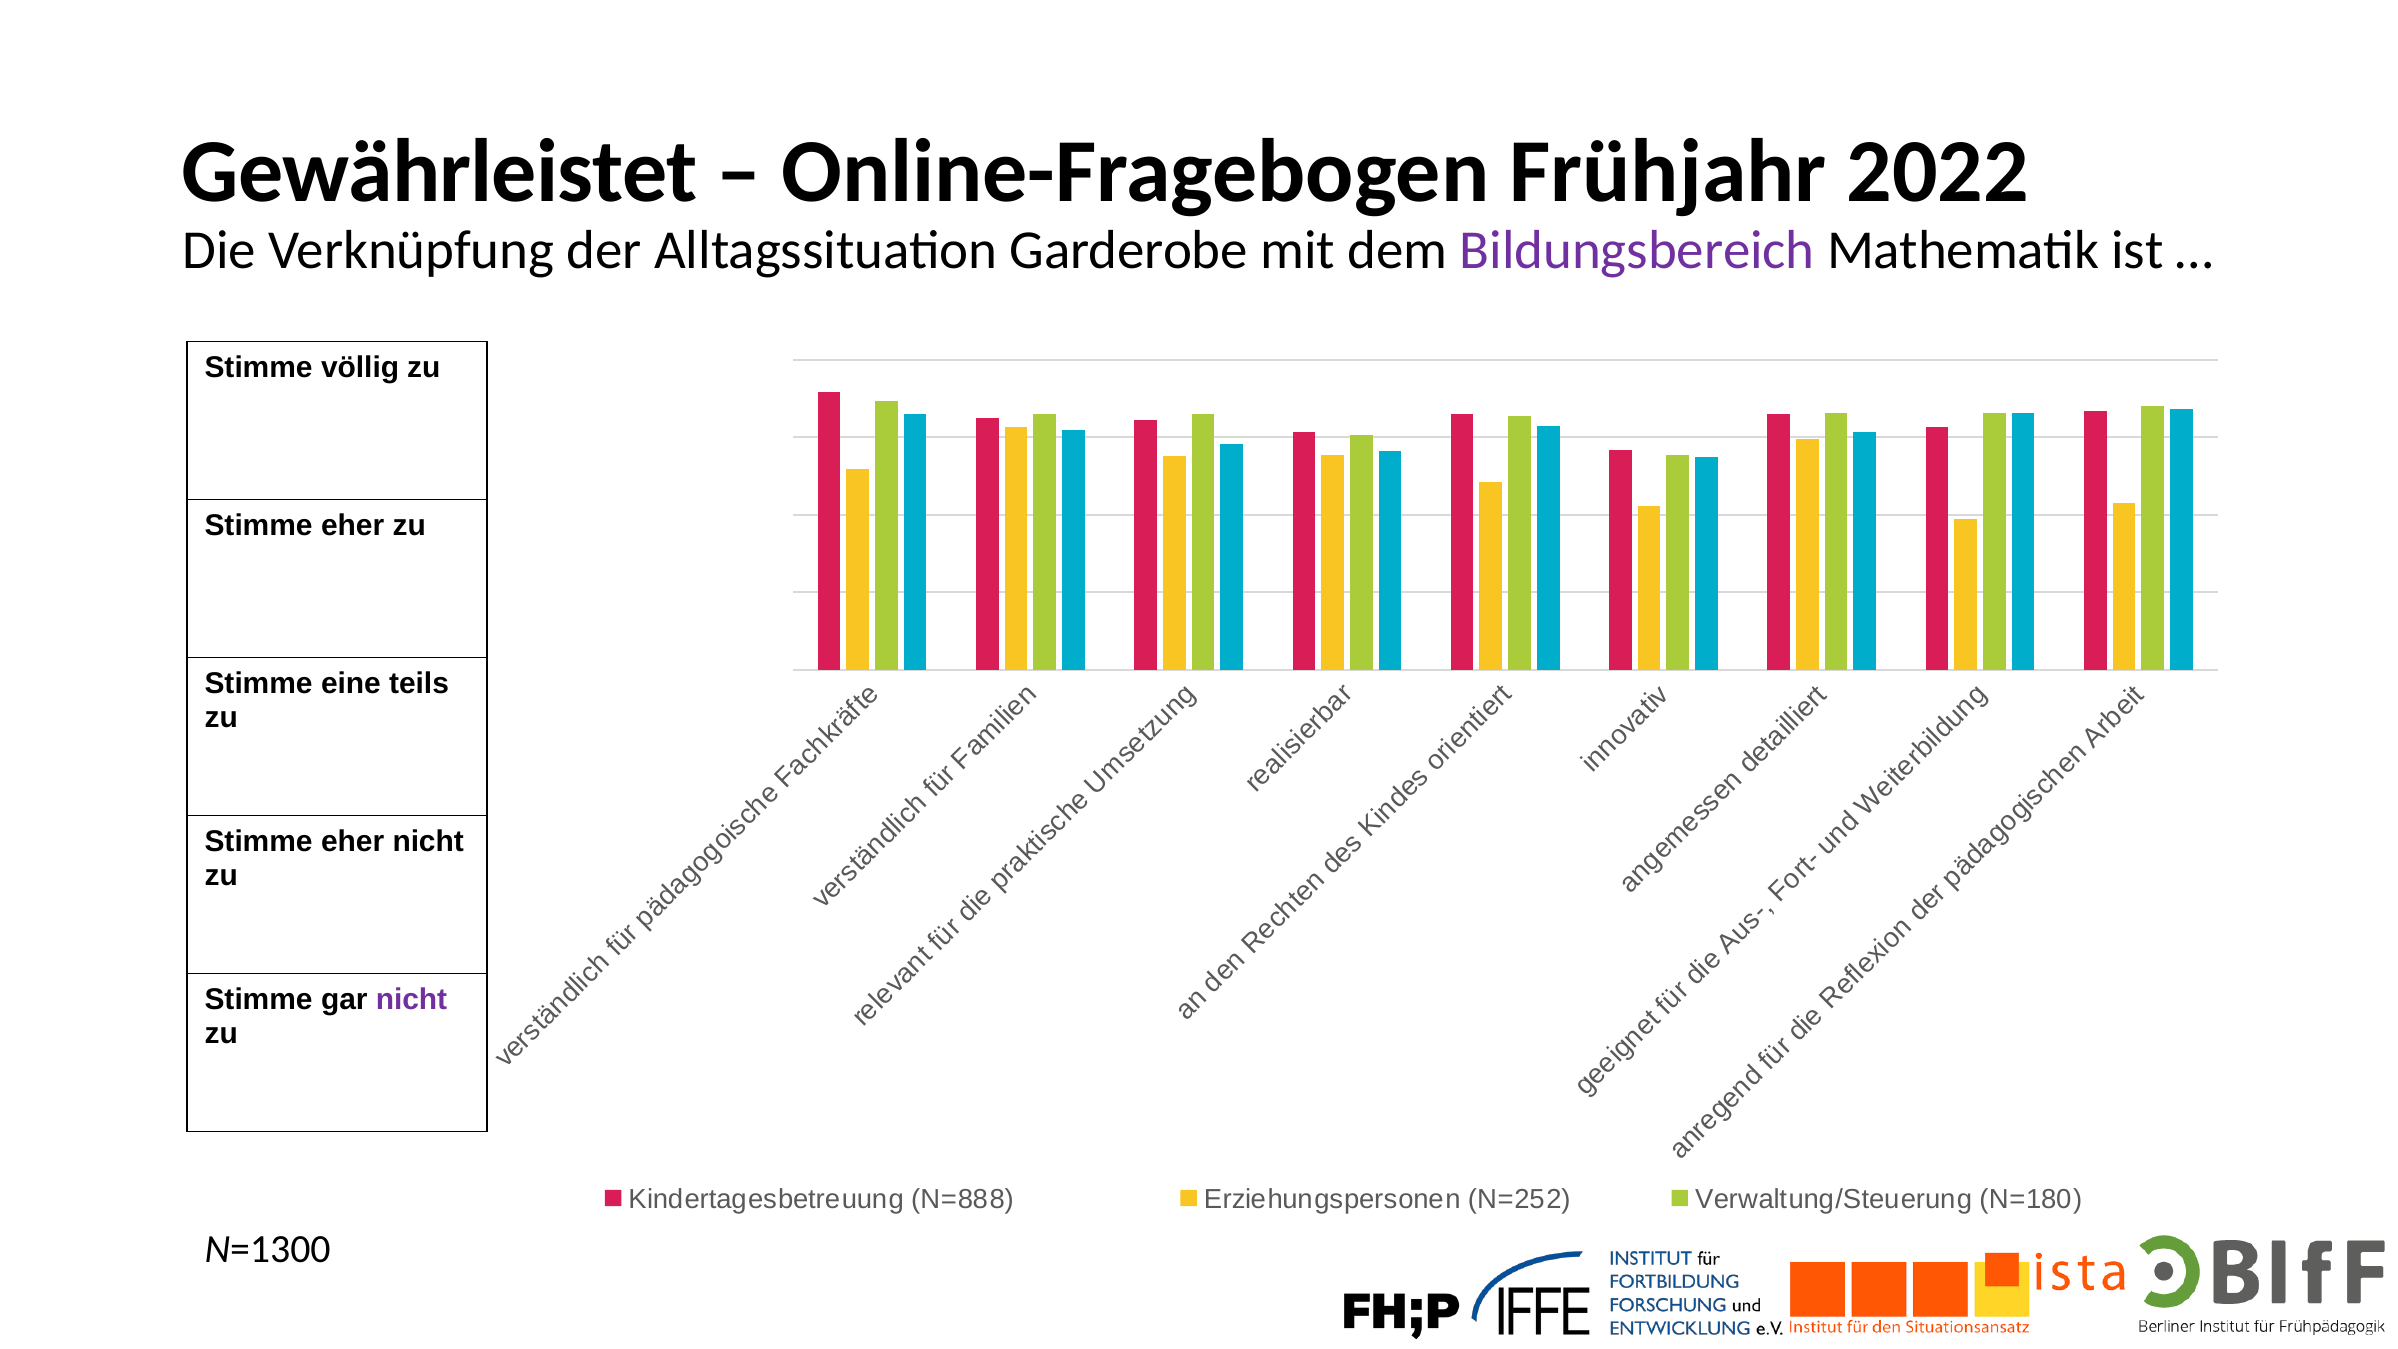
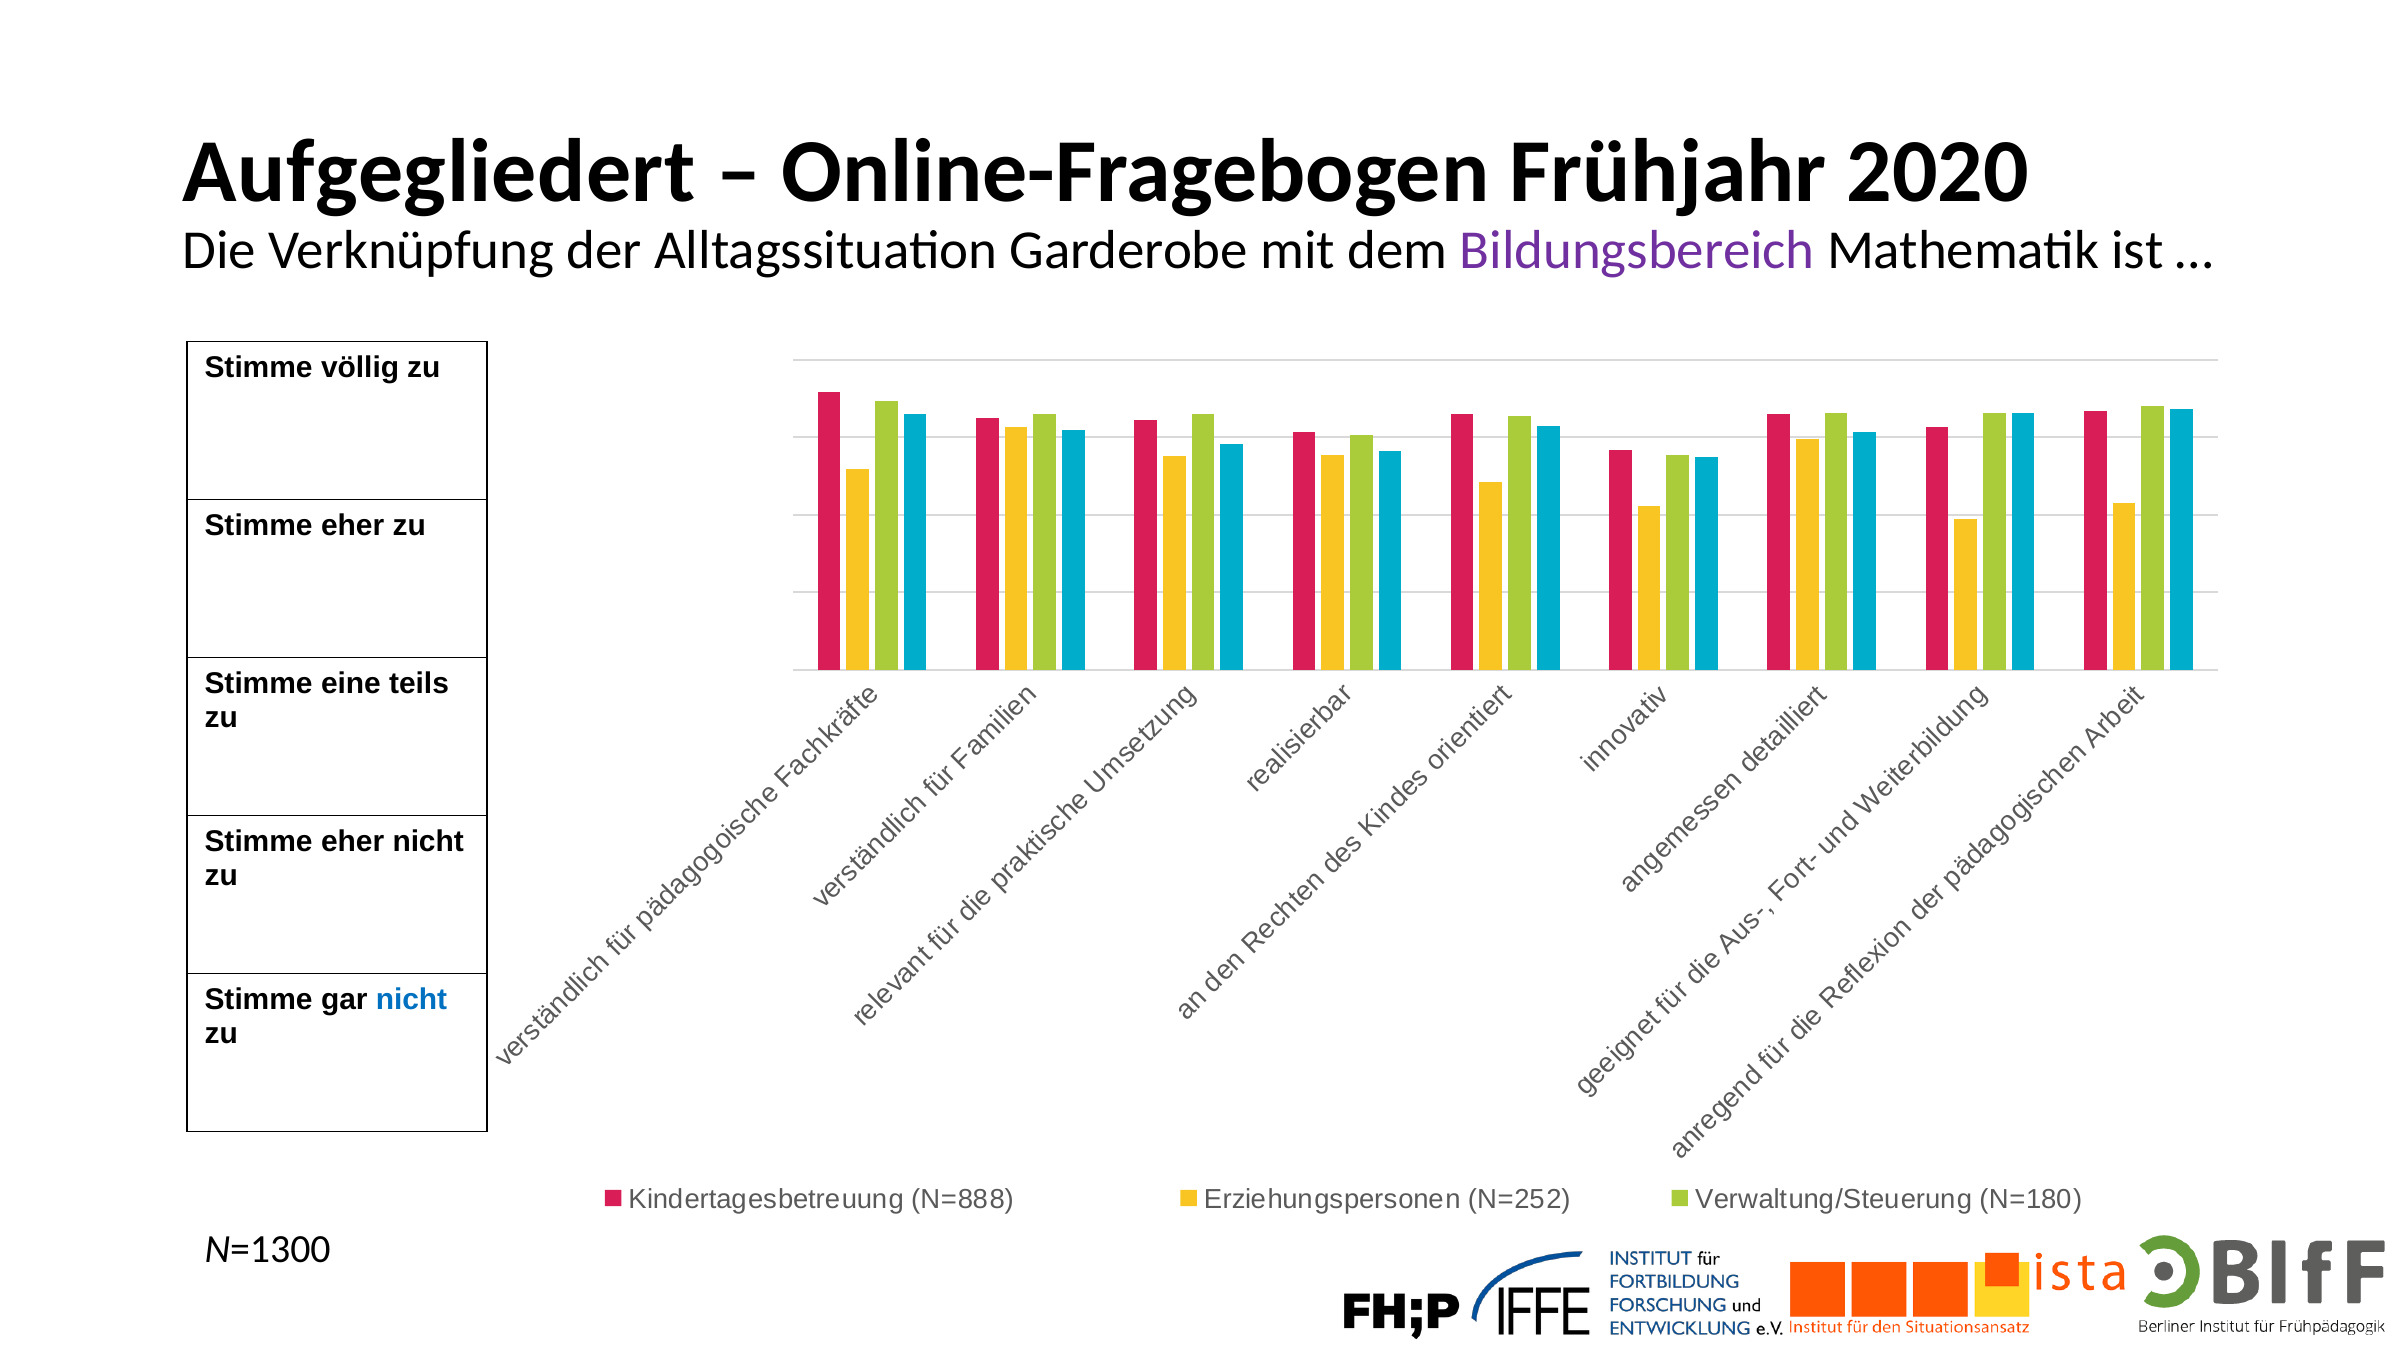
Gewährleistet: Gewährleistet -> Aufgegliedert
2022: 2022 -> 2020
nicht at (411, 1000) colour: purple -> blue
